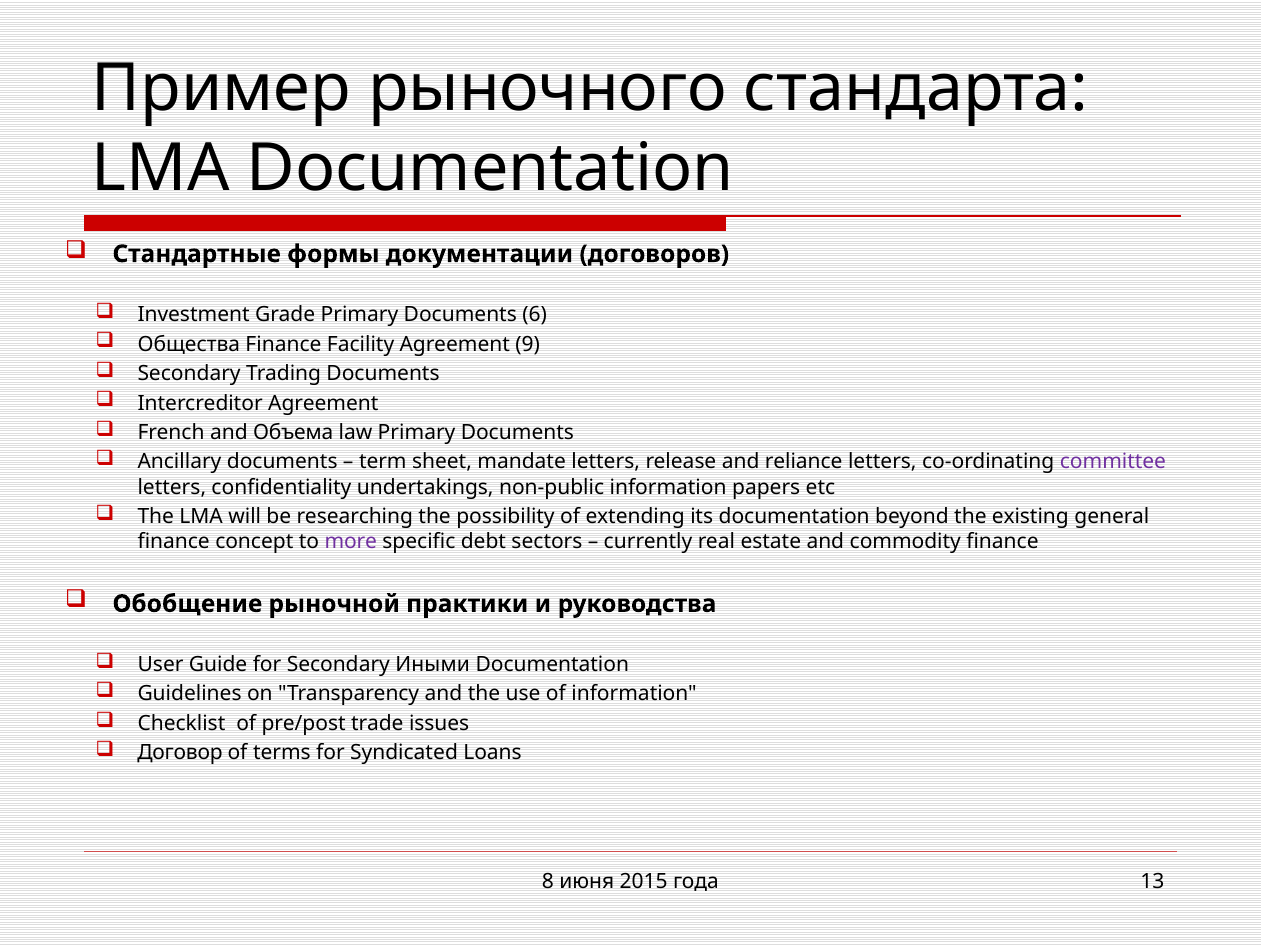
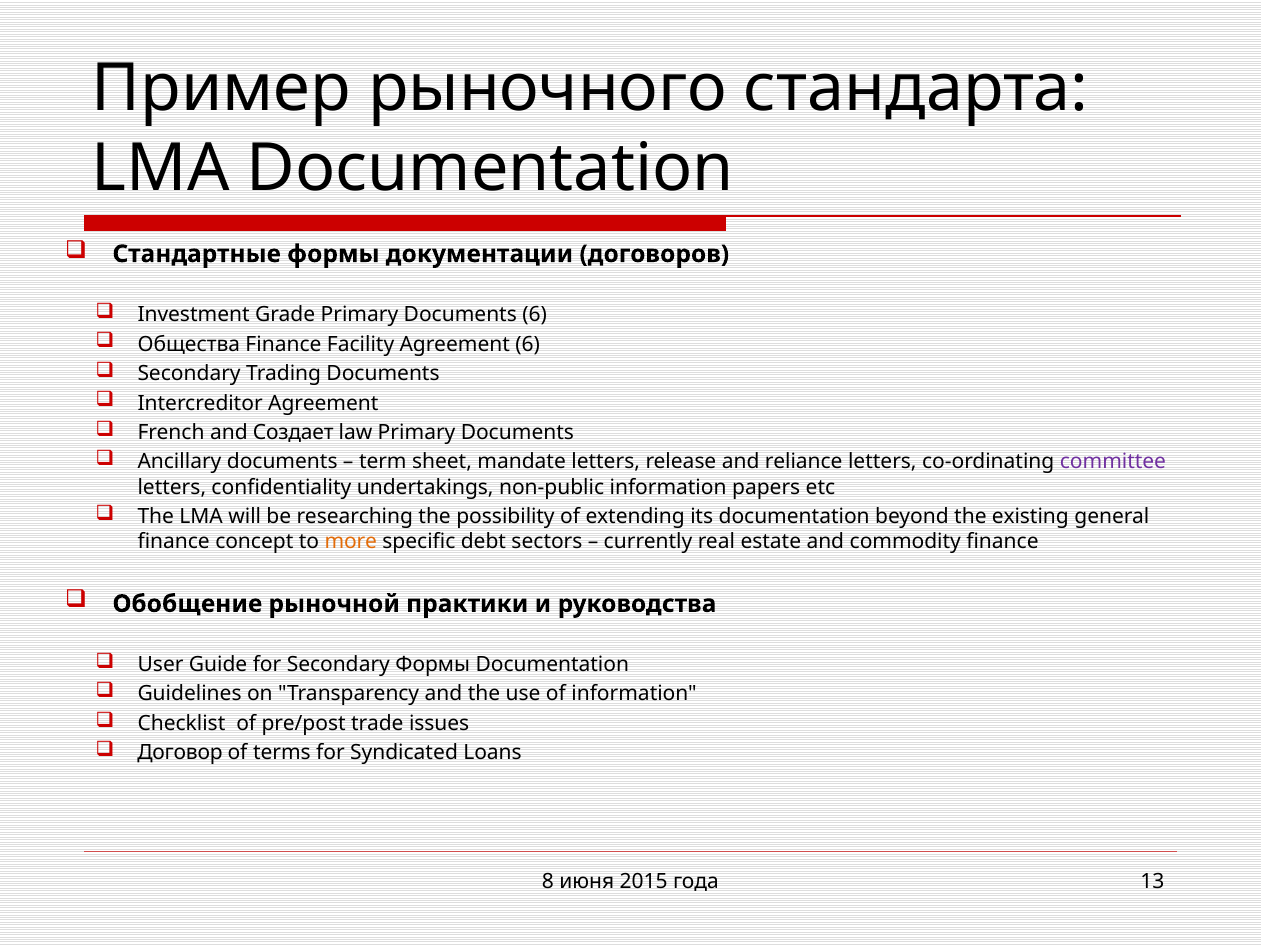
Agreement 9: 9 -> 6
Объема: Объема -> Создает
more colour: purple -> orange
Secondary Иными: Иными -> Формы
